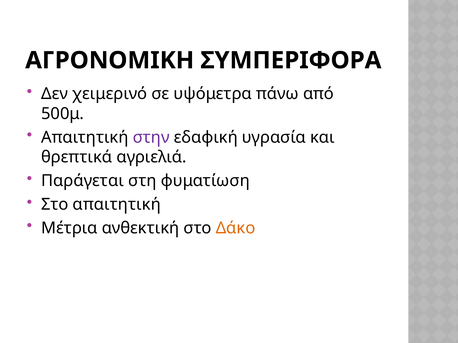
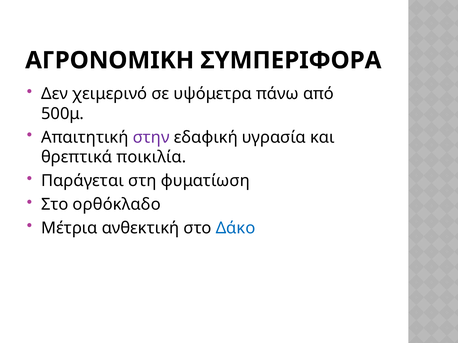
αγριελιά: αγριελιά -> ποικιλία
Στο απαιτητική: απαιτητική -> ορθόκλαδο
Δάκο colour: orange -> blue
